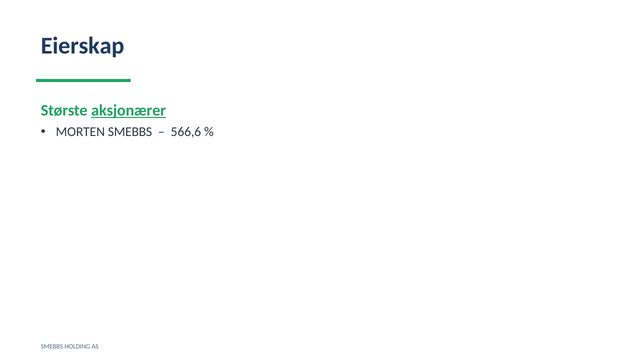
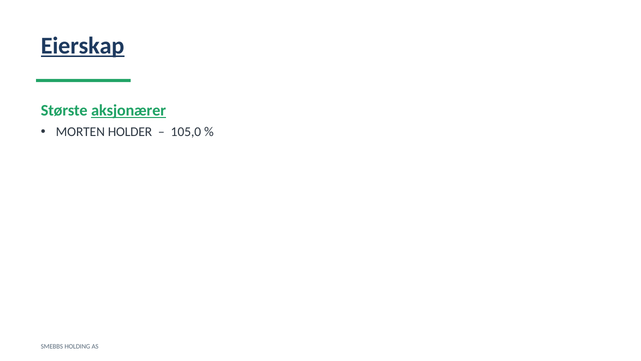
Eierskap underline: none -> present
MORTEN SMEBBS: SMEBBS -> HOLDER
566,6: 566,6 -> 105,0
